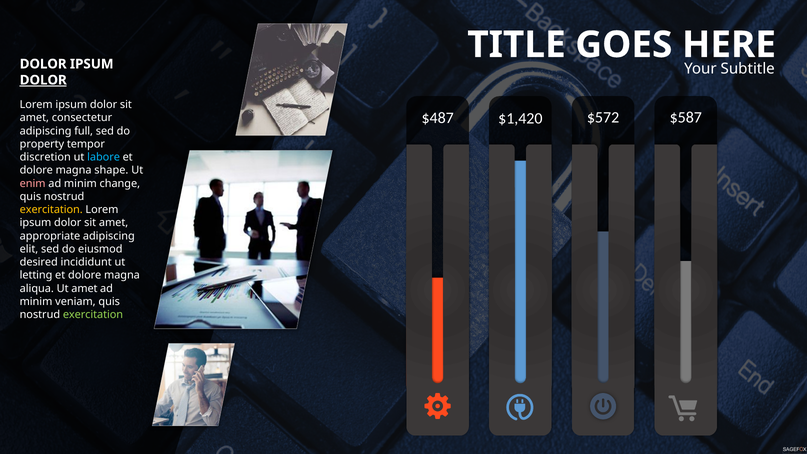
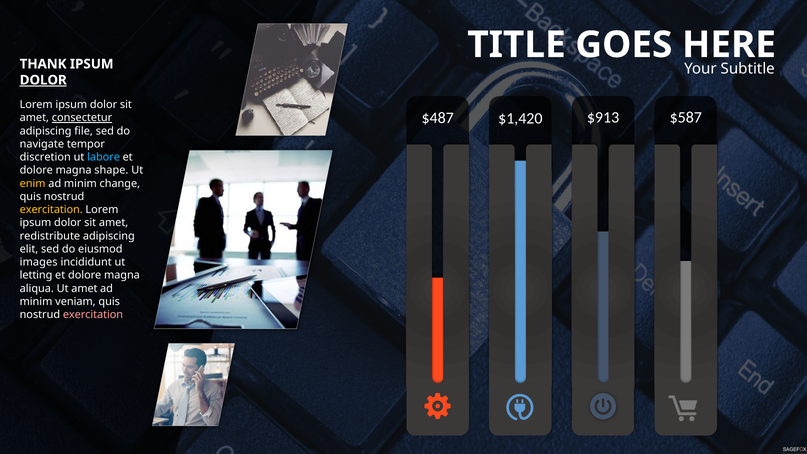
DOLOR at (43, 64): DOLOR -> THANK
$572: $572 -> $913
consectetur underline: none -> present
full: full -> file
property: property -> navigate
enim colour: pink -> yellow
appropriate: appropriate -> redistribute
desired: desired -> images
exercitation at (93, 315) colour: light green -> pink
